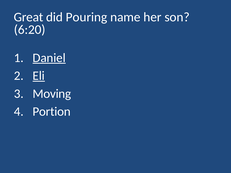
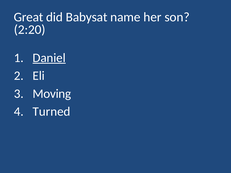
Pouring: Pouring -> Babysat
6:20: 6:20 -> 2:20
Eli underline: present -> none
Portion: Portion -> Turned
